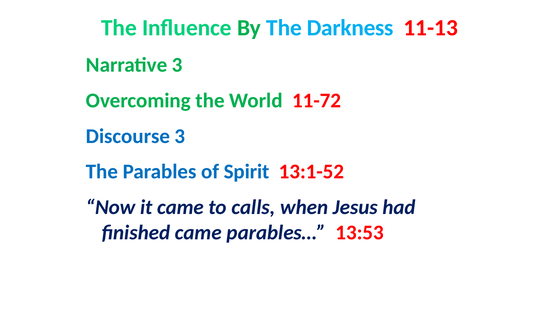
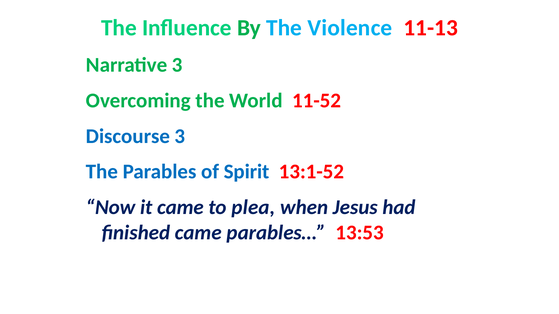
Darkness: Darkness -> Violence
11-72: 11-72 -> 11-52
calls: calls -> plea
